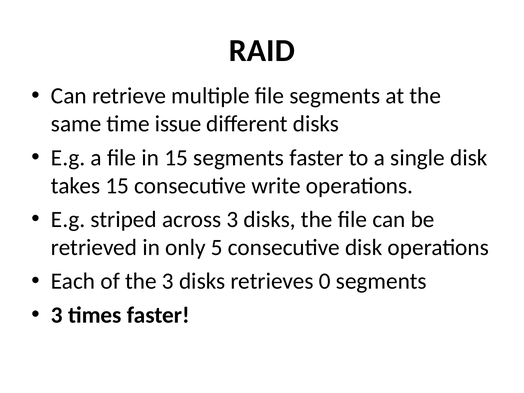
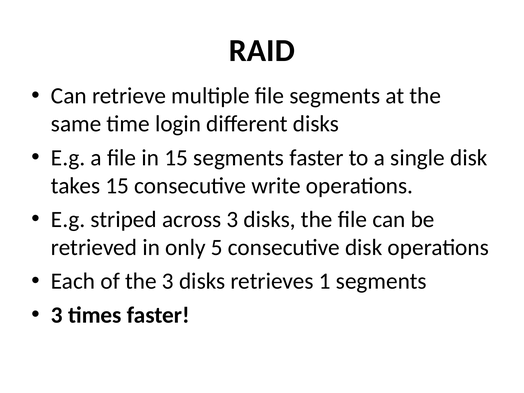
issue: issue -> login
0: 0 -> 1
